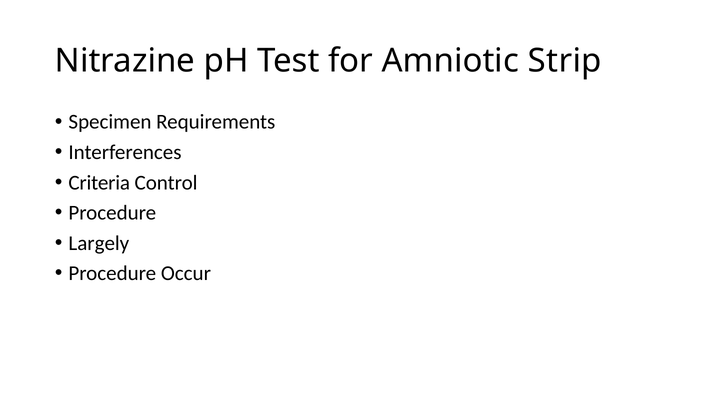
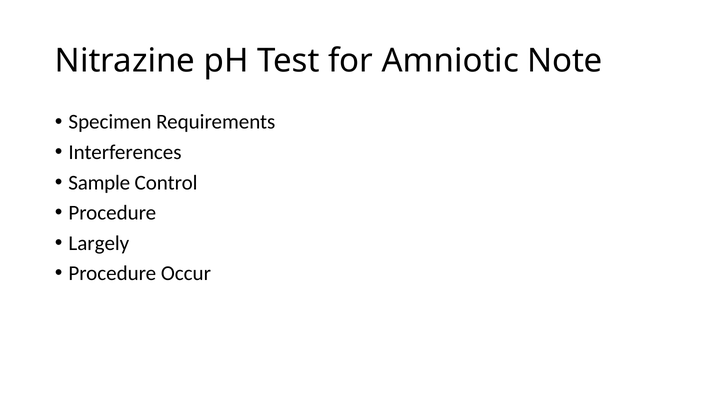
Strip: Strip -> Note
Criteria: Criteria -> Sample
